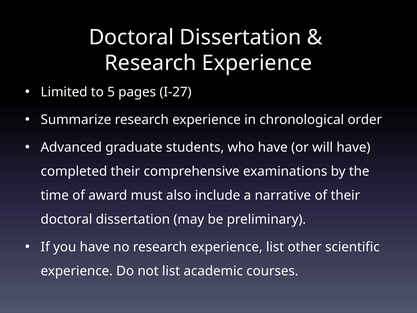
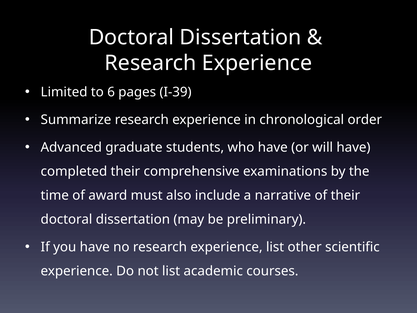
5: 5 -> 6
I-27: I-27 -> I-39
